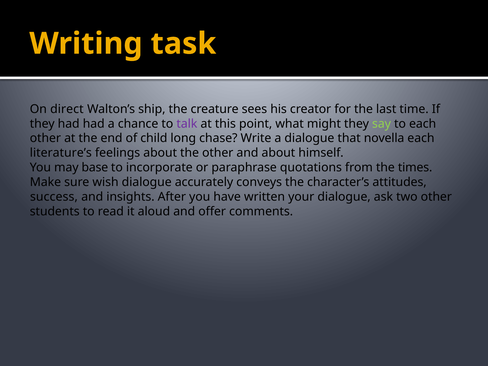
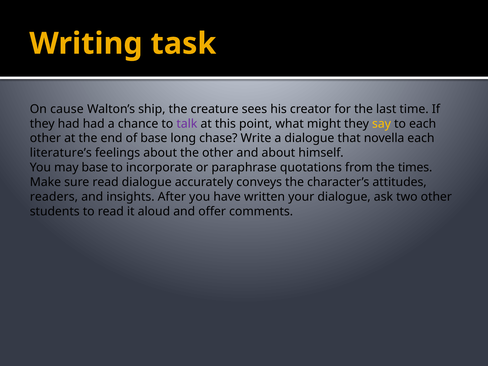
direct: direct -> cause
say colour: light green -> yellow
of child: child -> base
sure wish: wish -> read
success: success -> readers
